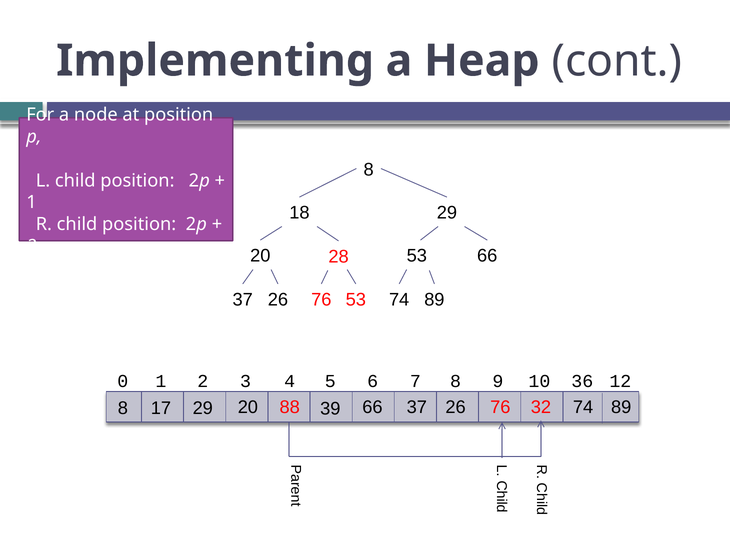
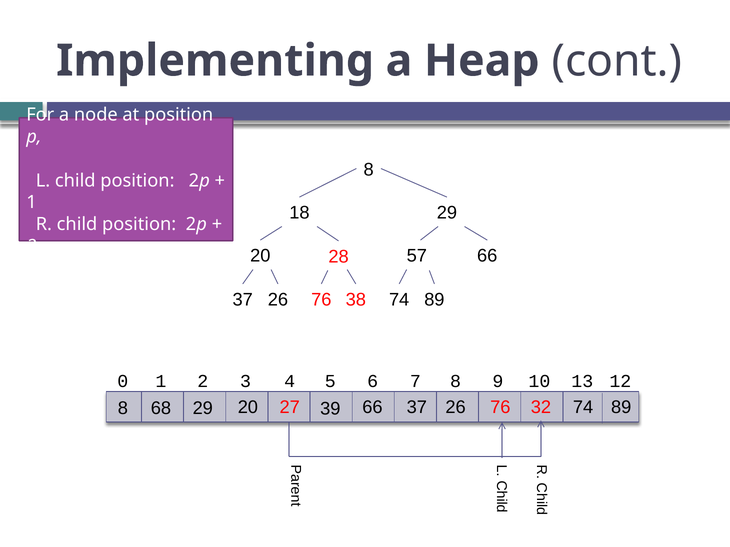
28 53: 53 -> 57
76 53: 53 -> 38
36: 36 -> 13
17: 17 -> 68
88: 88 -> 27
